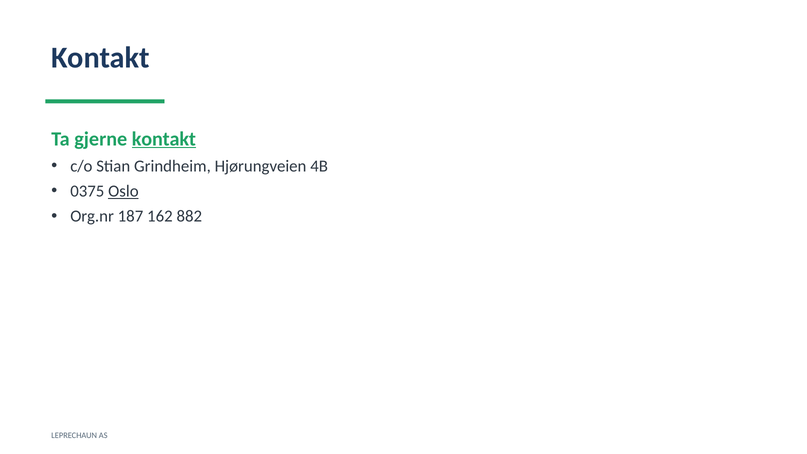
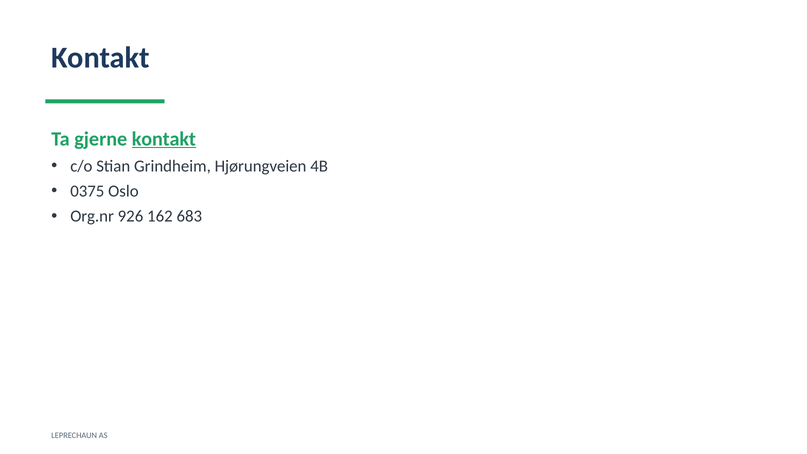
Oslo underline: present -> none
187: 187 -> 926
882: 882 -> 683
